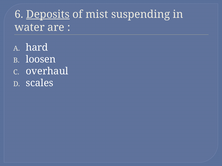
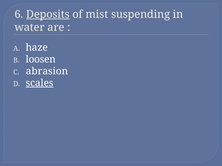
hard: hard -> haze
overhaul: overhaul -> abrasion
scales underline: none -> present
